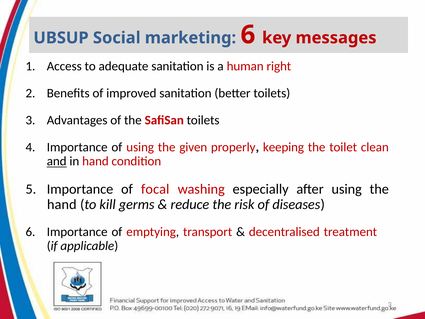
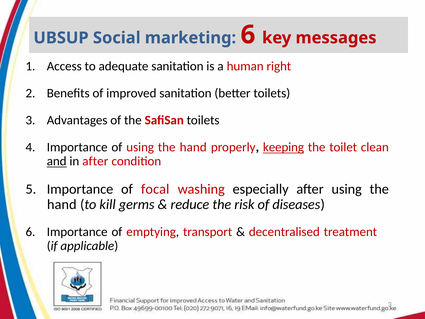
of using the given: given -> hand
keeping underline: none -> present
in hand: hand -> after
